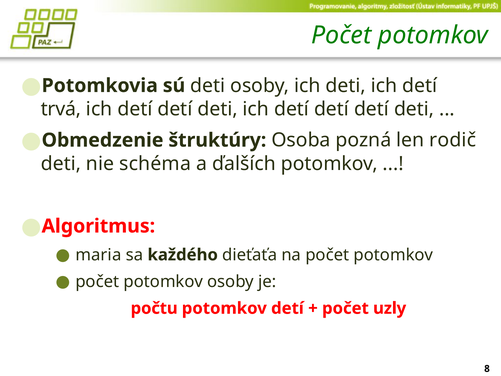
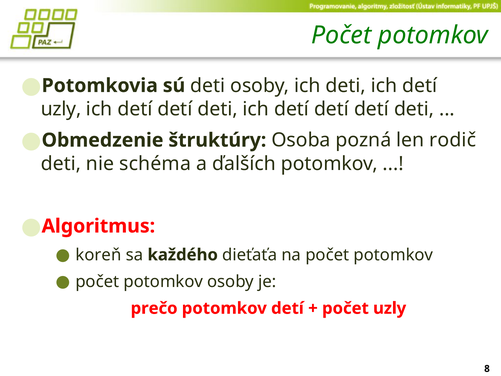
trvá at (61, 109): trvá -> uzly
maria: maria -> koreň
počtu: počtu -> prečo
